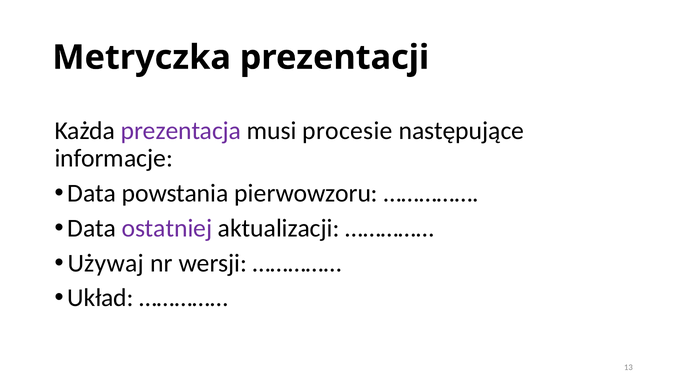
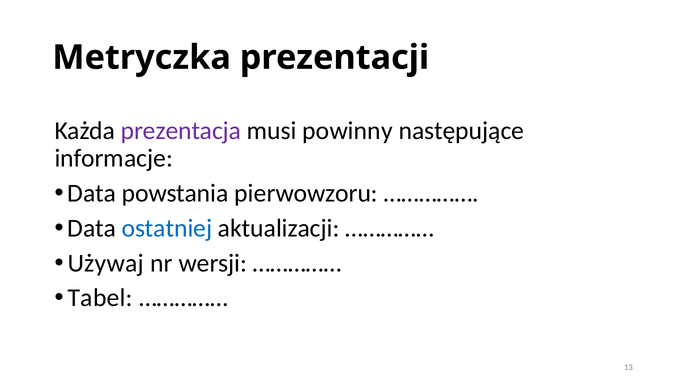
procesie: procesie -> powinny
ostatniej colour: purple -> blue
Układ: Układ -> Tabel
